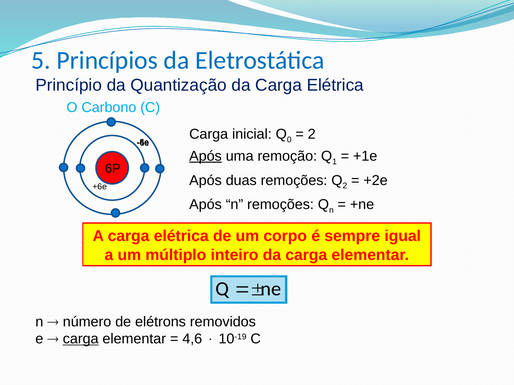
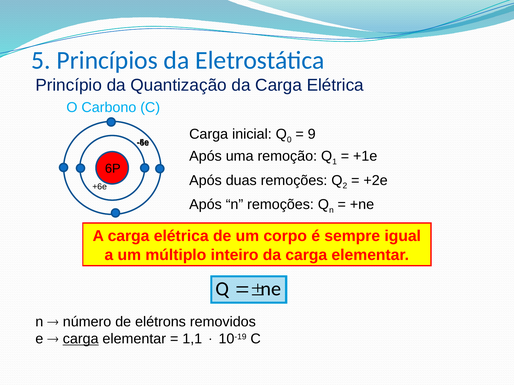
2 at (312, 134): 2 -> 9
Após at (205, 156) underline: present -> none
4,6: 4,6 -> 1,1
